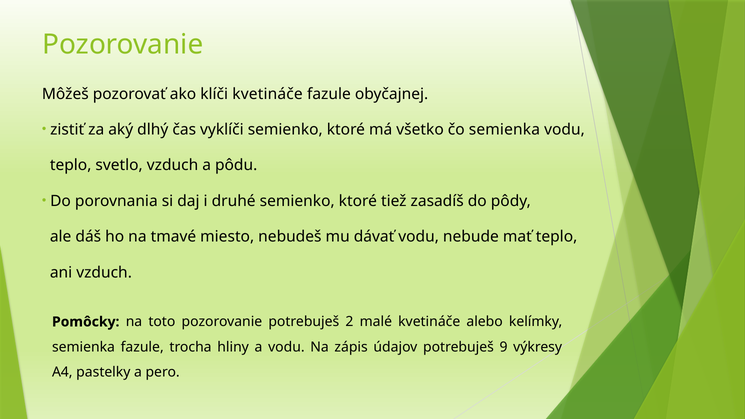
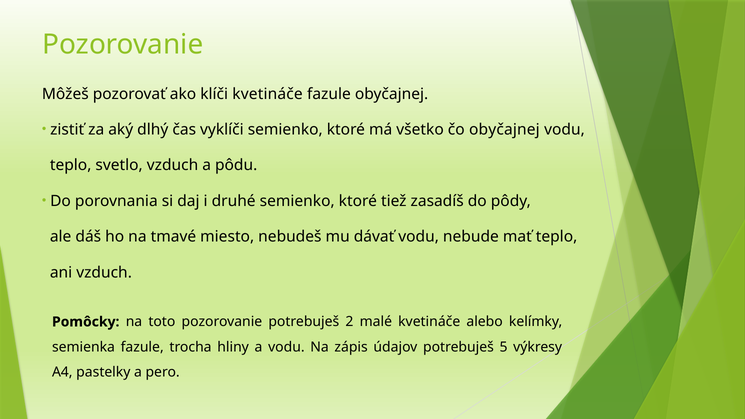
čo semienka: semienka -> obyčajnej
9: 9 -> 5
